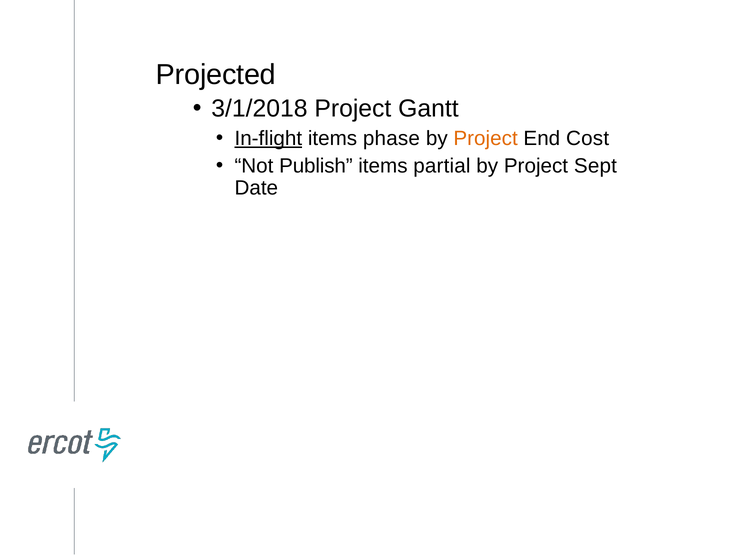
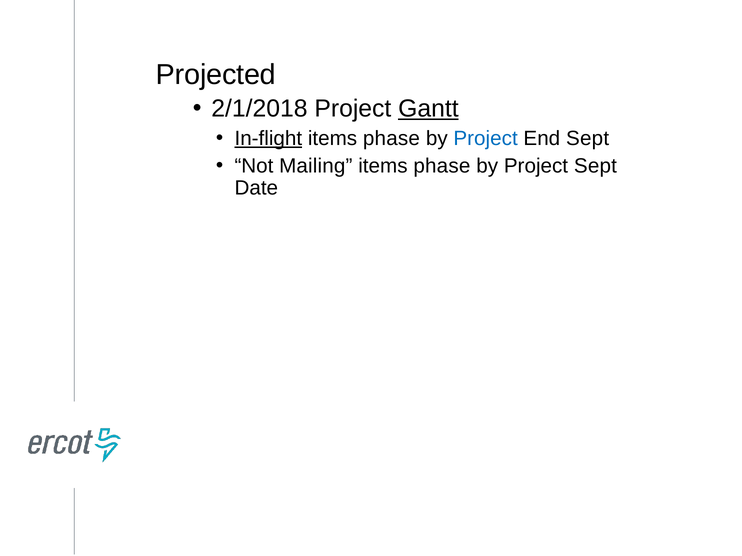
3/1/2018: 3/1/2018 -> 2/1/2018
Gantt underline: none -> present
Project at (486, 138) colour: orange -> blue
End Cost: Cost -> Sept
Publish: Publish -> Mailing
partial at (442, 166): partial -> phase
